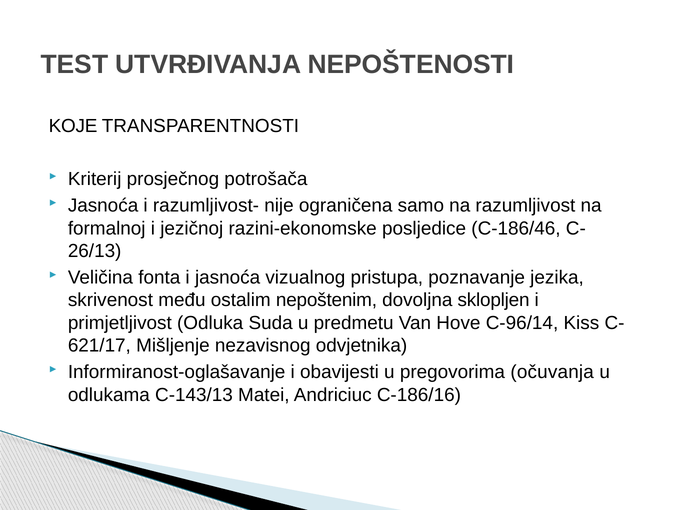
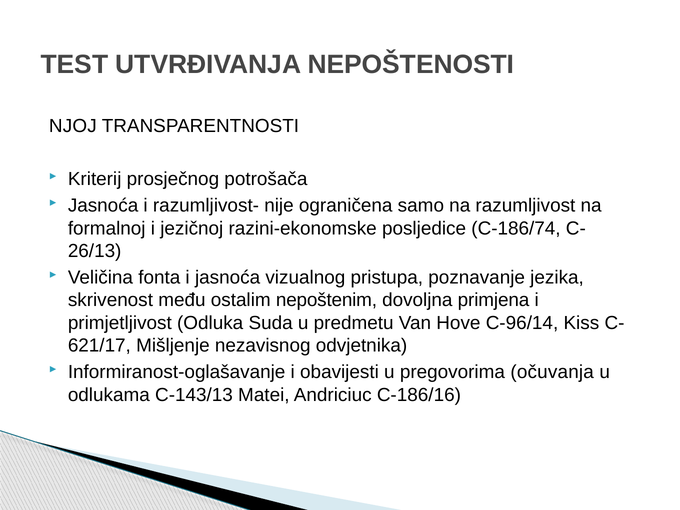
KOJE: KOJE -> NJOJ
C-186/46: C-186/46 -> C-186/74
sklopljen: sklopljen -> primjena
